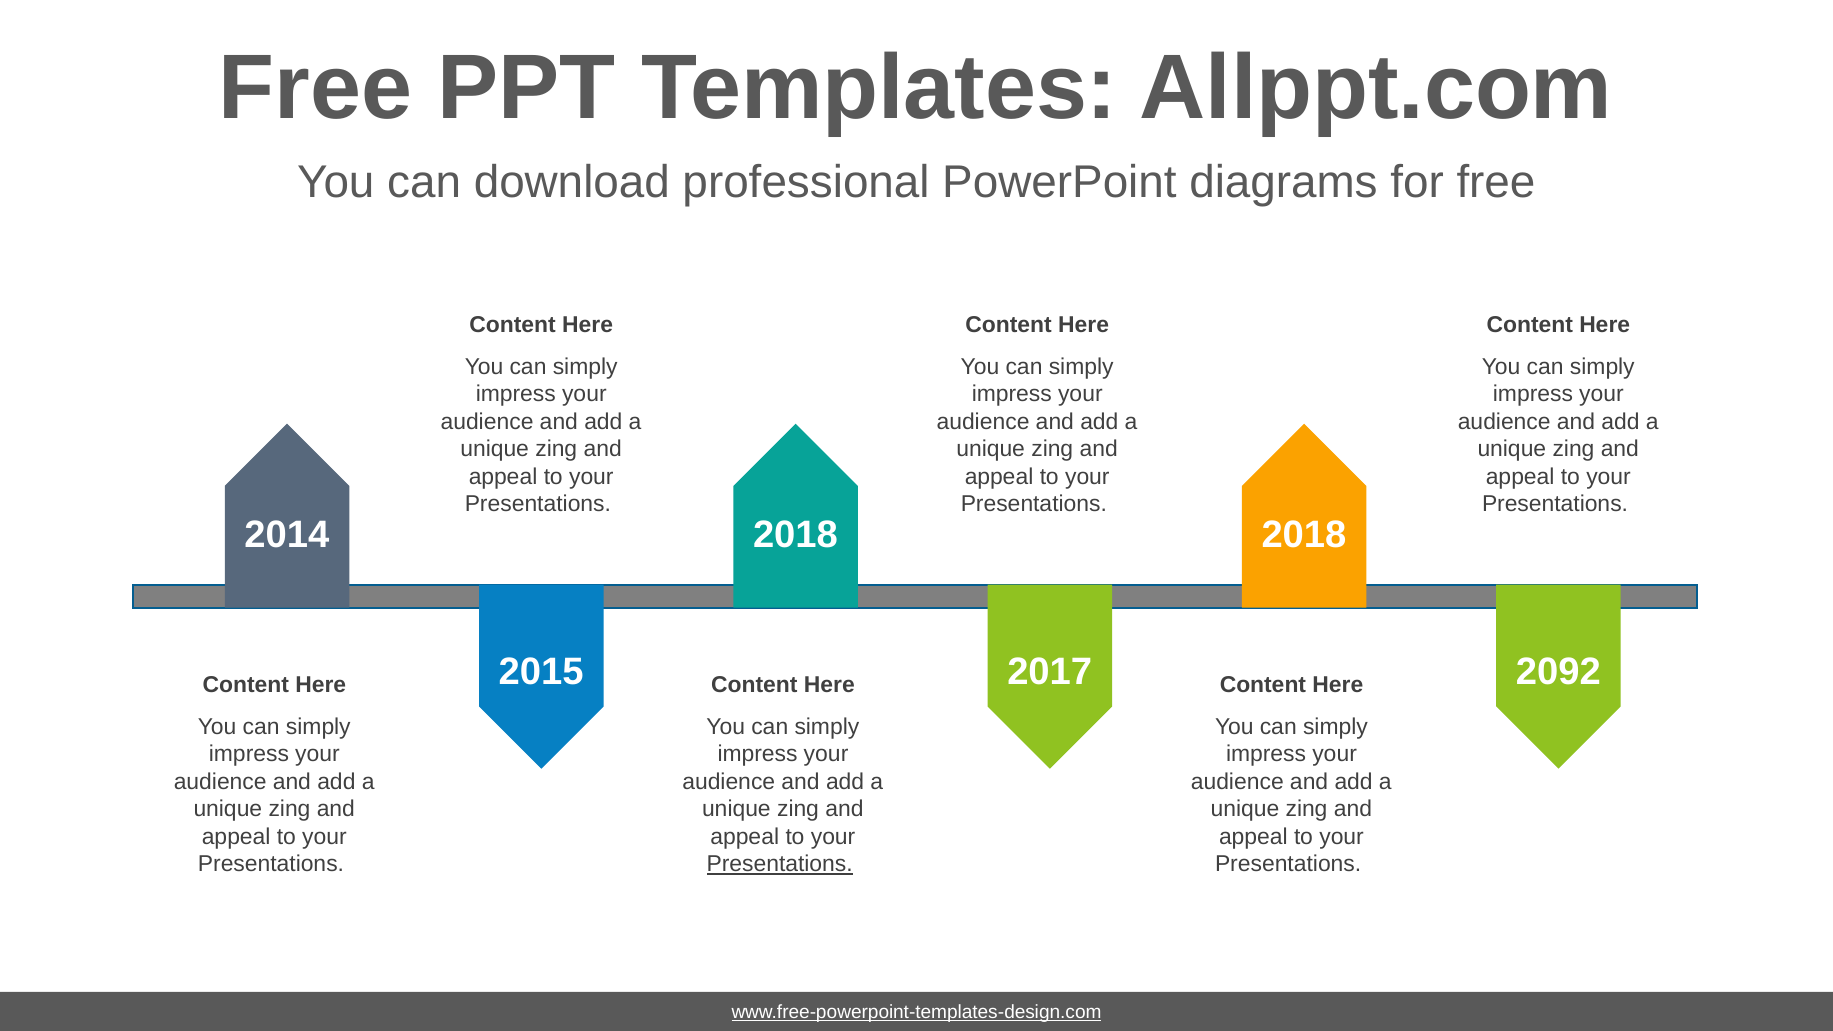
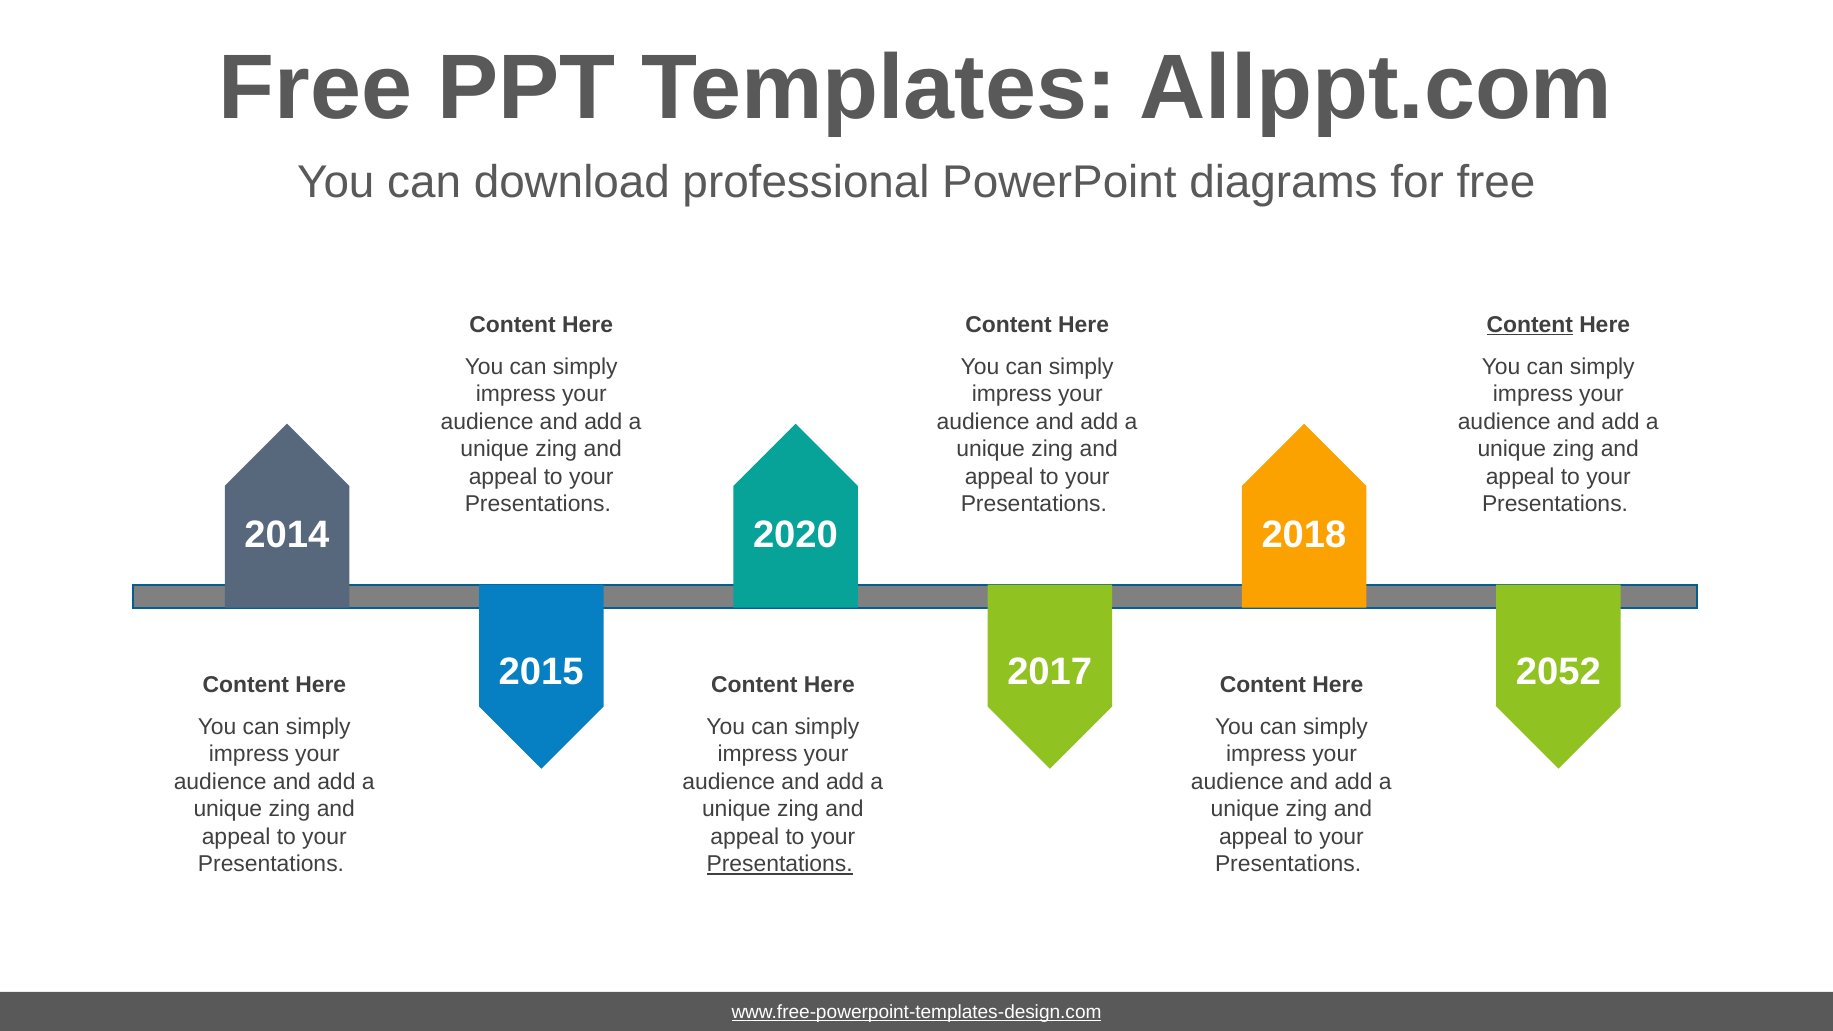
Content at (1530, 325) underline: none -> present
2018 at (795, 535): 2018 -> 2020
2092: 2092 -> 2052
